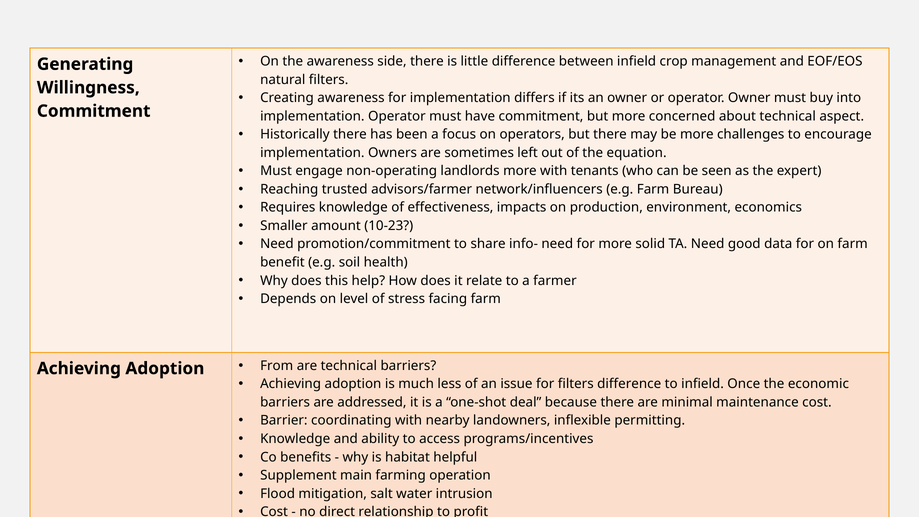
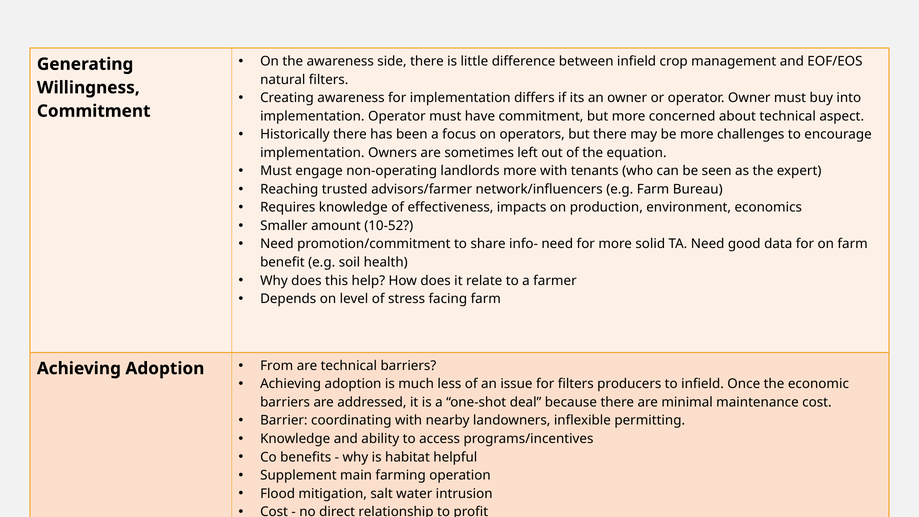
10-23: 10-23 -> 10-52
filters difference: difference -> producers
